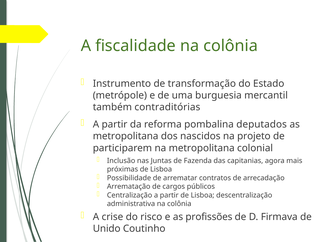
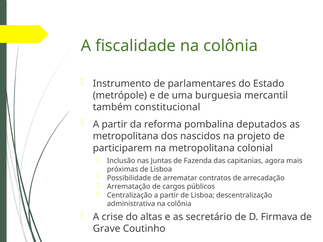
transformação: transformação -> parlamentares
contraditórias: contraditórias -> constitucional
risco: risco -> altas
profissões: profissões -> secretário
Unido: Unido -> Grave
